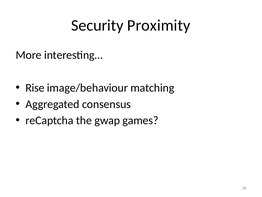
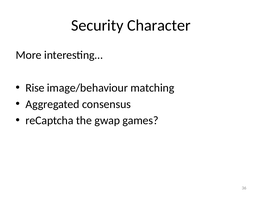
Proximity: Proximity -> Character
